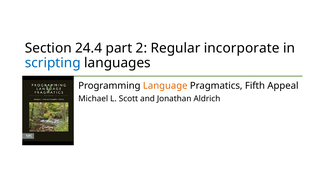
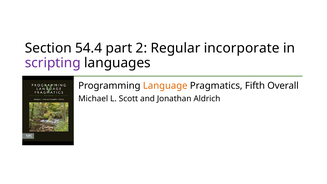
24.4: 24.4 -> 54.4
scripting colour: blue -> purple
Appeal: Appeal -> Overall
